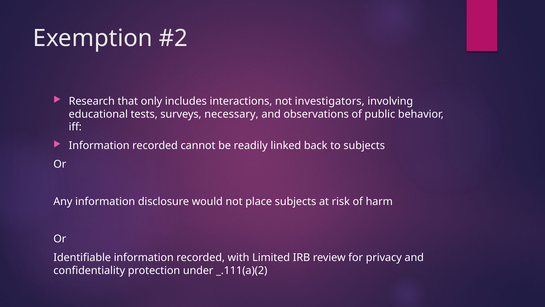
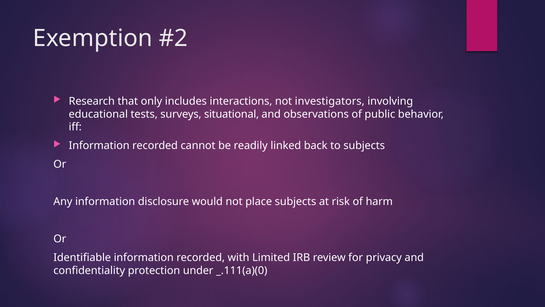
necessary: necessary -> situational
_.111(a)(2: _.111(a)(2 -> _.111(a)(0
